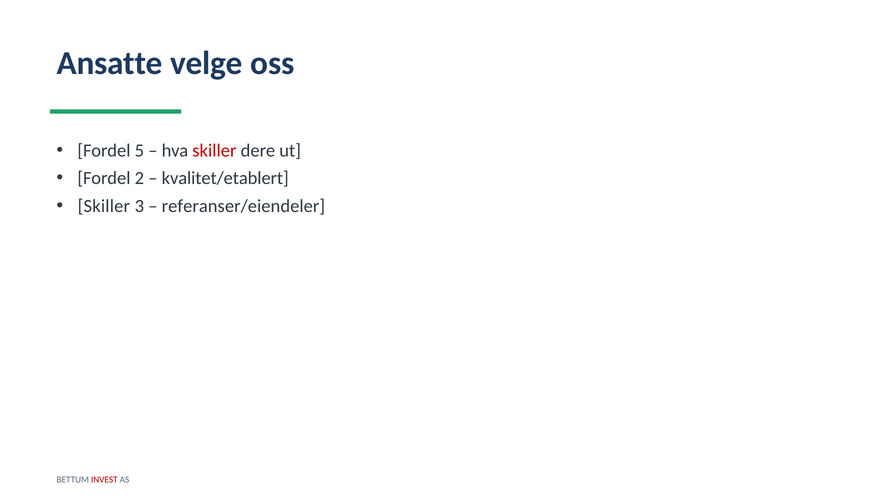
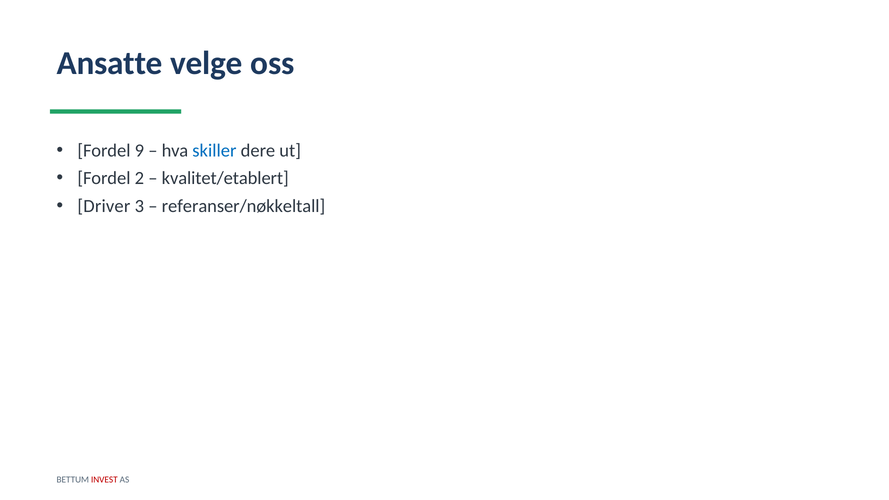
5: 5 -> 9
skiller at (214, 151) colour: red -> blue
Skiller at (104, 206): Skiller -> Driver
referanser/eiendeler: referanser/eiendeler -> referanser/nøkkeltall
